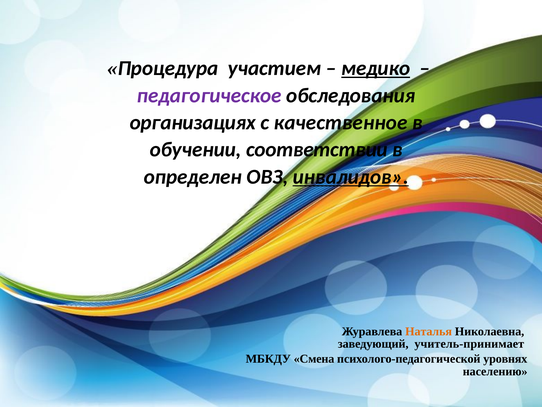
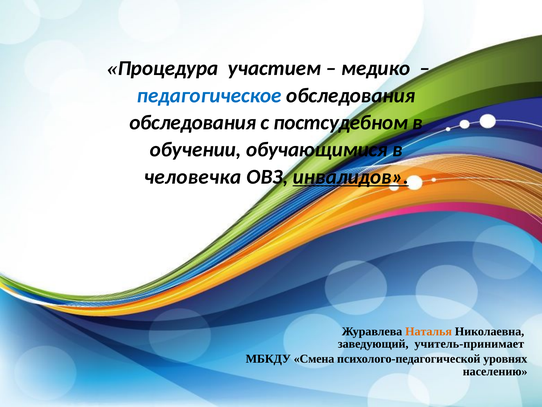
медико underline: present -> none
педагогическое colour: purple -> blue
организациях at (193, 122): организациях -> обследования
качественное: качественное -> постсудебном
соответствии: соответствии -> обучающимися
определен: определен -> человечка
